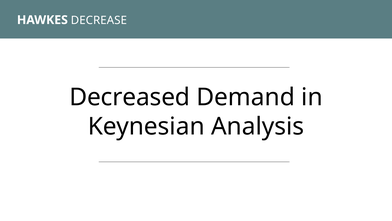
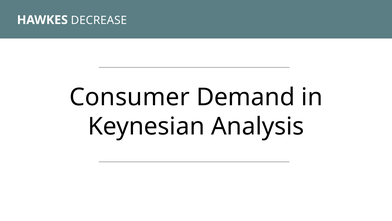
Decreased: Decreased -> Consumer
